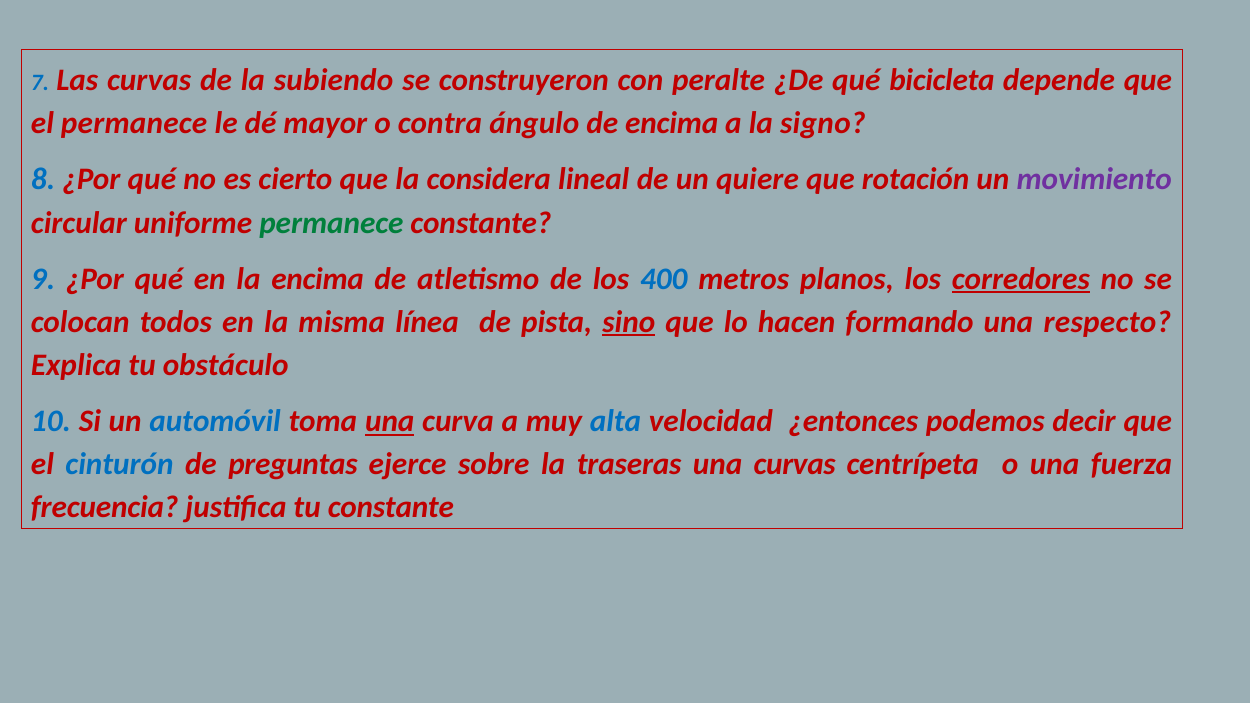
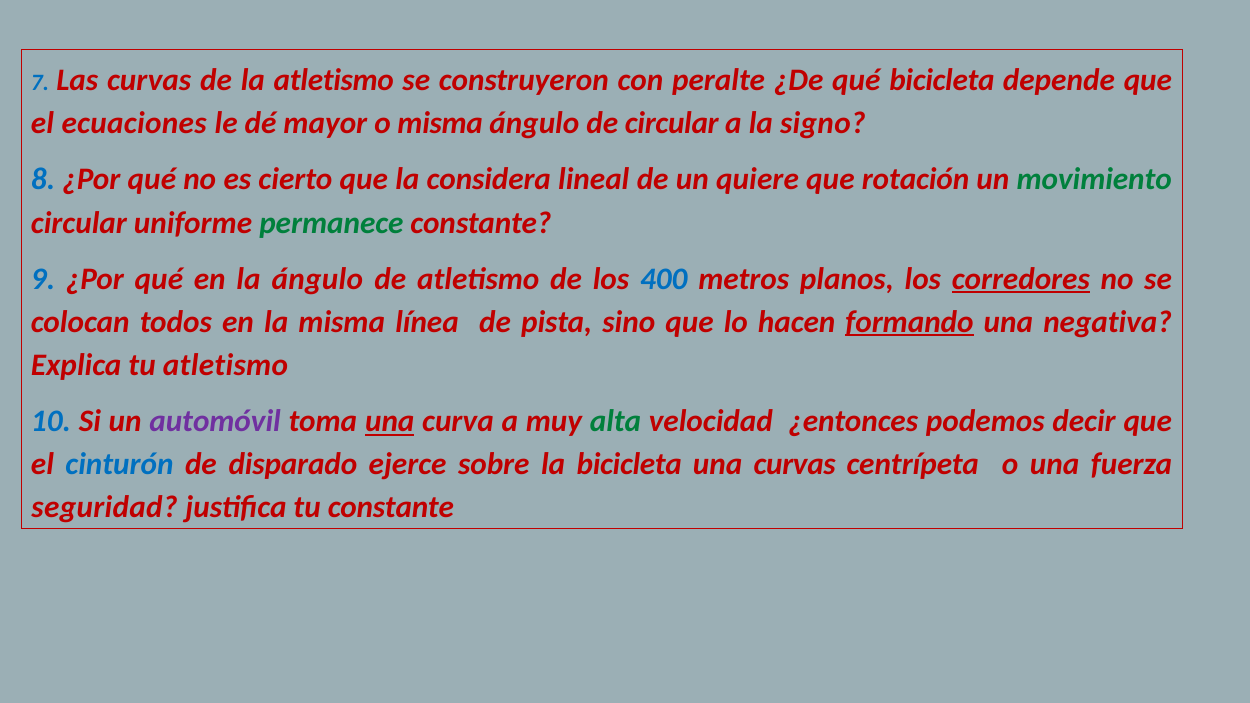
la subiendo: subiendo -> atletismo
el permanece: permanece -> ecuaciones
o contra: contra -> misma
de encima: encima -> circular
movimiento colour: purple -> green
la encima: encima -> ángulo
sino underline: present -> none
formando underline: none -> present
respecto: respecto -> negativa
tu obstáculo: obstáculo -> atletismo
automóvil colour: blue -> purple
alta colour: blue -> green
preguntas: preguntas -> disparado
la traseras: traseras -> bicicleta
frecuencia: frecuencia -> seguridad
